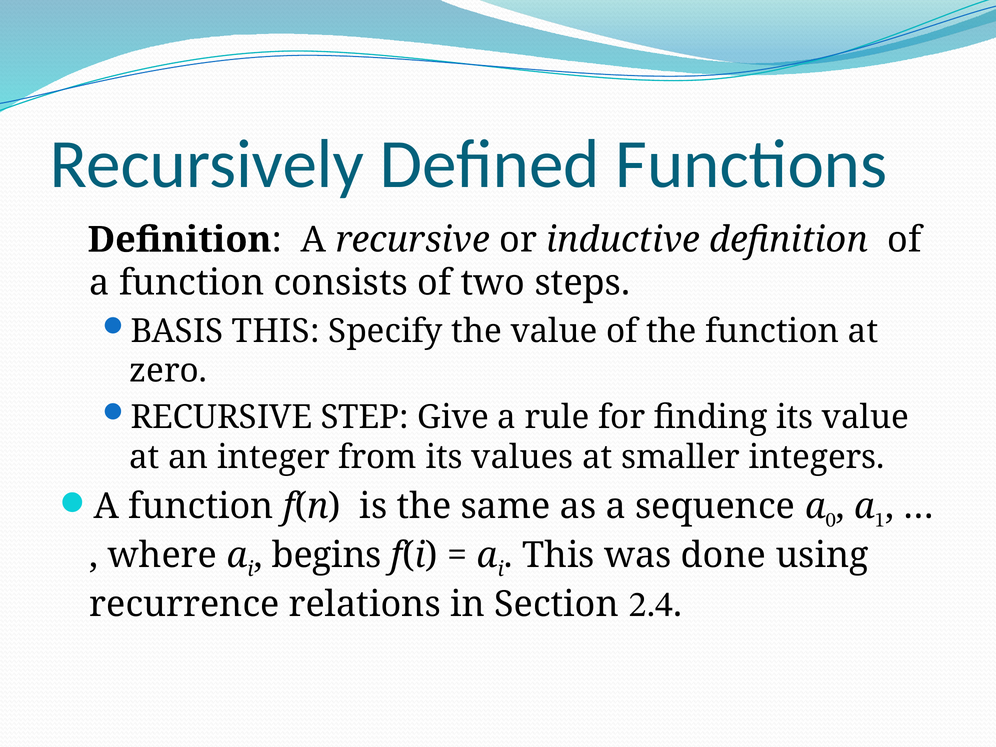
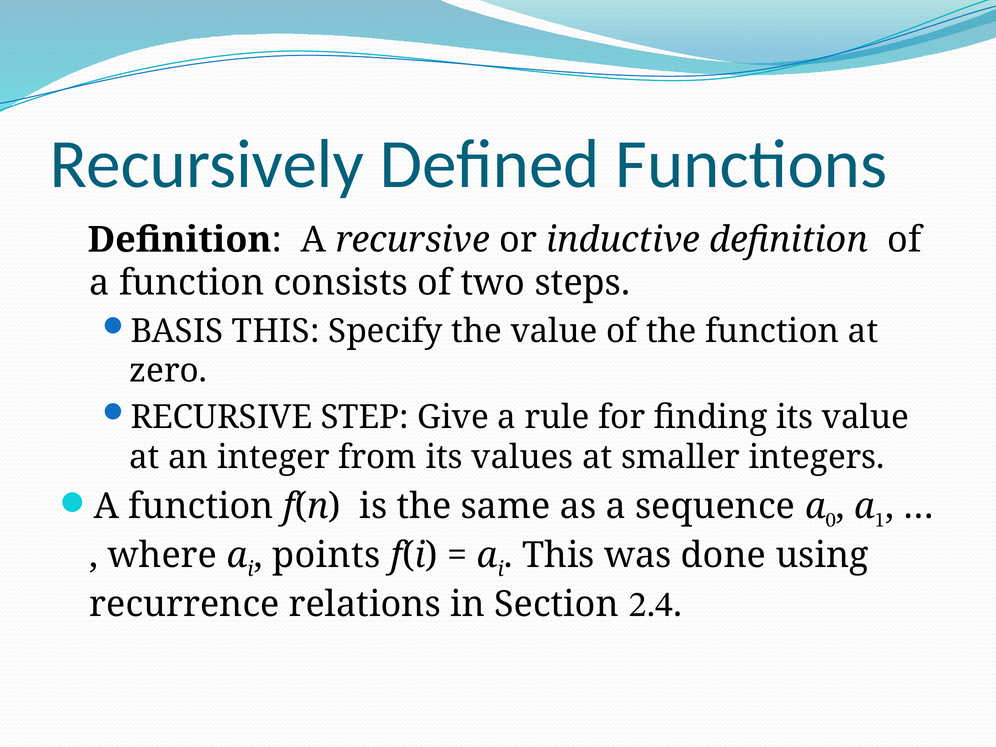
begins: begins -> points
